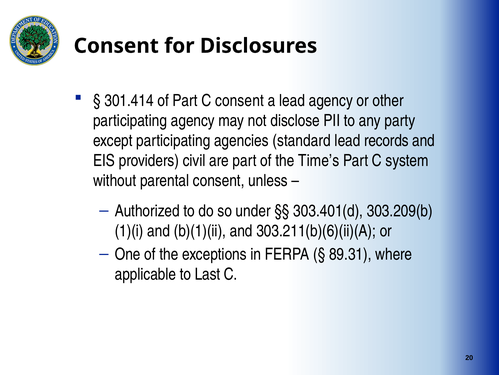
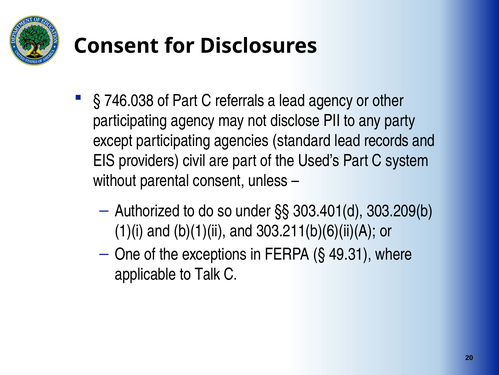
301.414: 301.414 -> 746.038
C consent: consent -> referrals
Time’s: Time’s -> Used’s
89.31: 89.31 -> 49.31
Last: Last -> Talk
